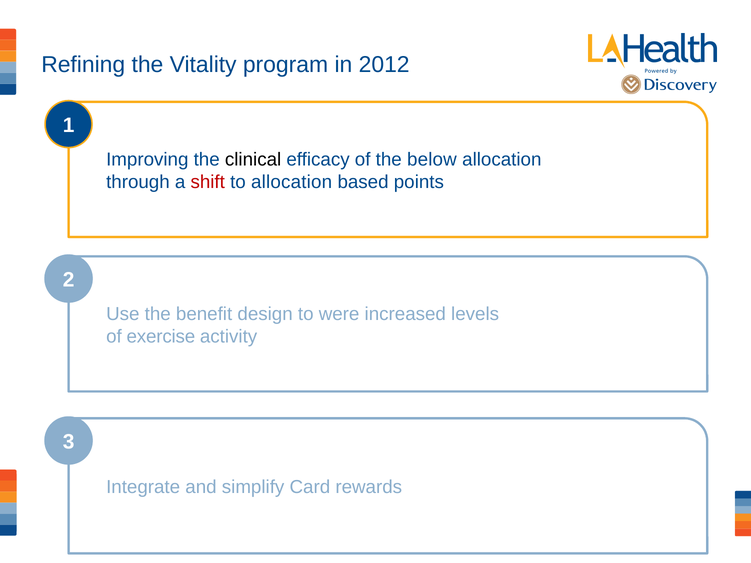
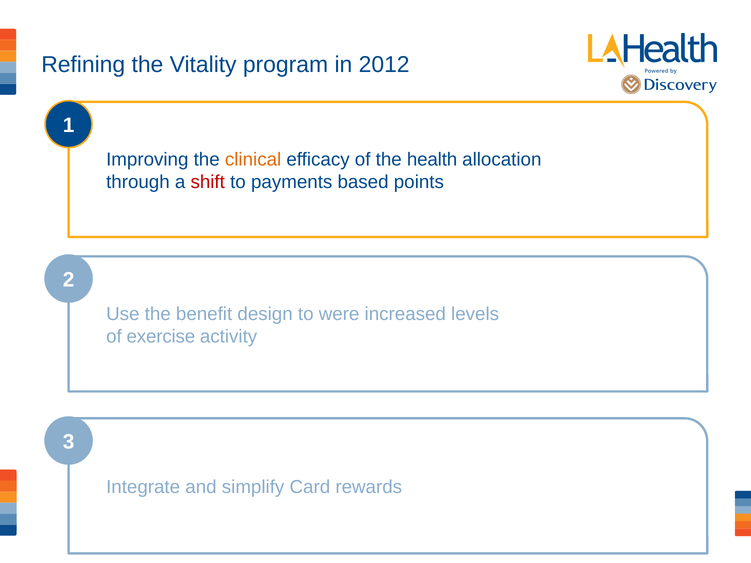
clinical colour: black -> orange
below: below -> health
to allocation: allocation -> payments
